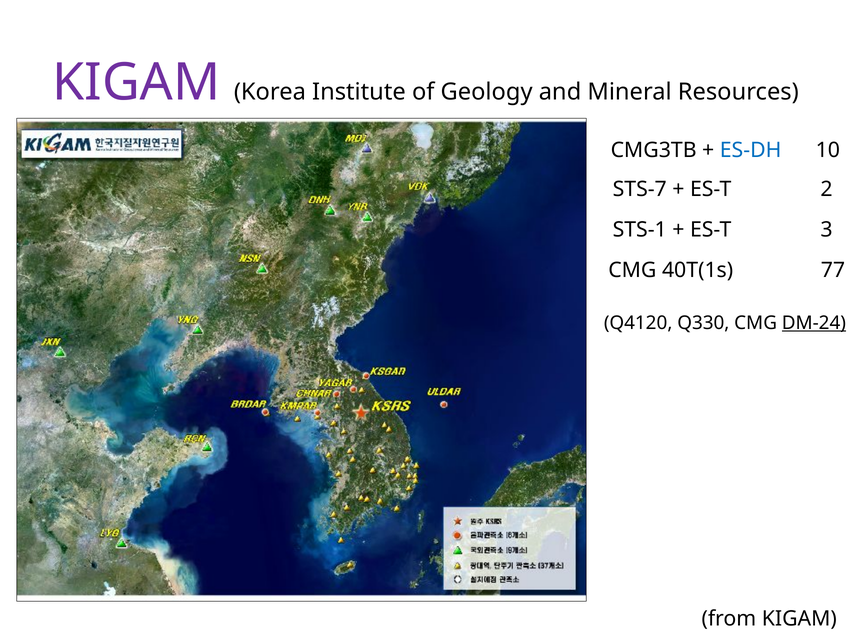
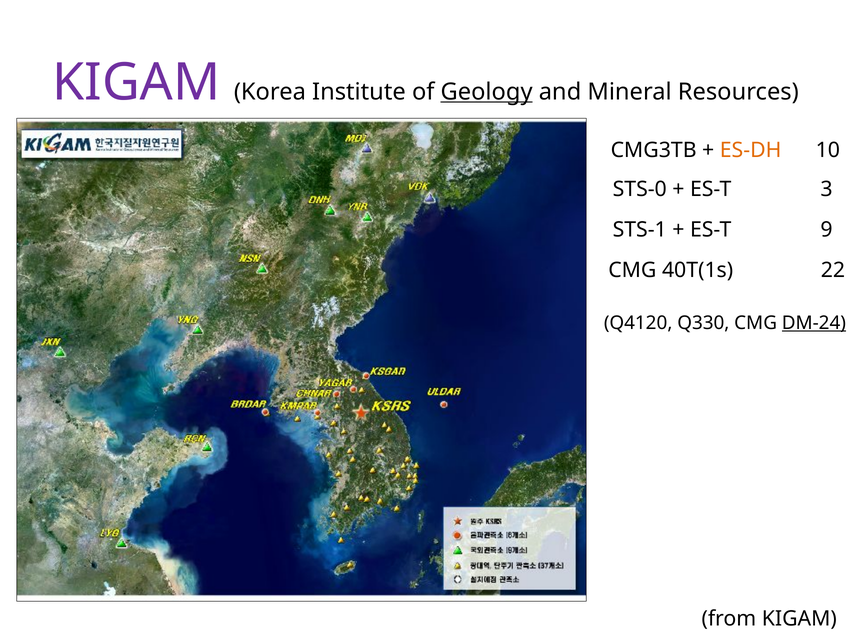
Geology underline: none -> present
ES-DH colour: blue -> orange
STS-7: STS-7 -> STS-0
2: 2 -> 3
3: 3 -> 9
77: 77 -> 22
